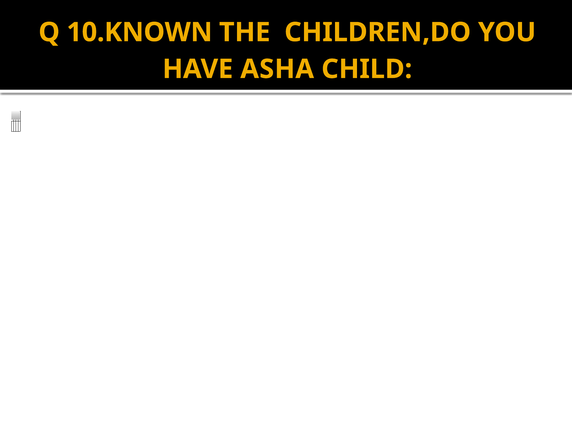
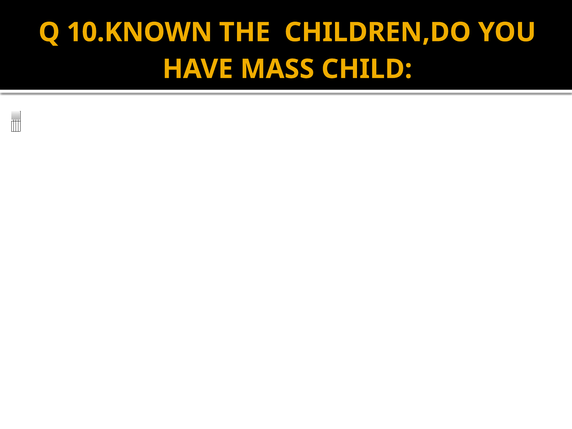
ASHA: ASHA -> MASS
